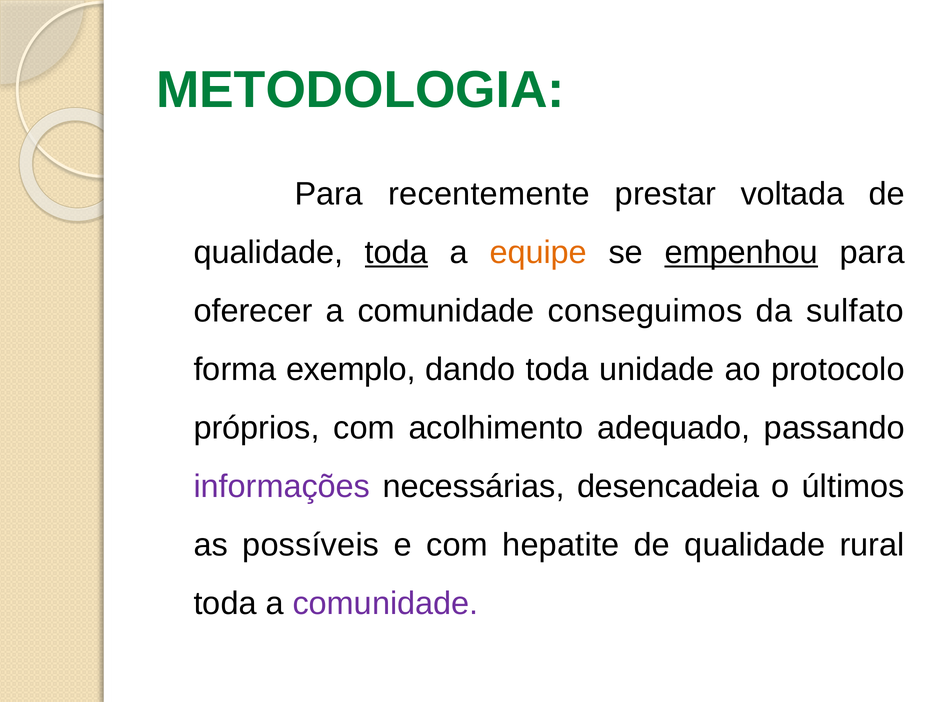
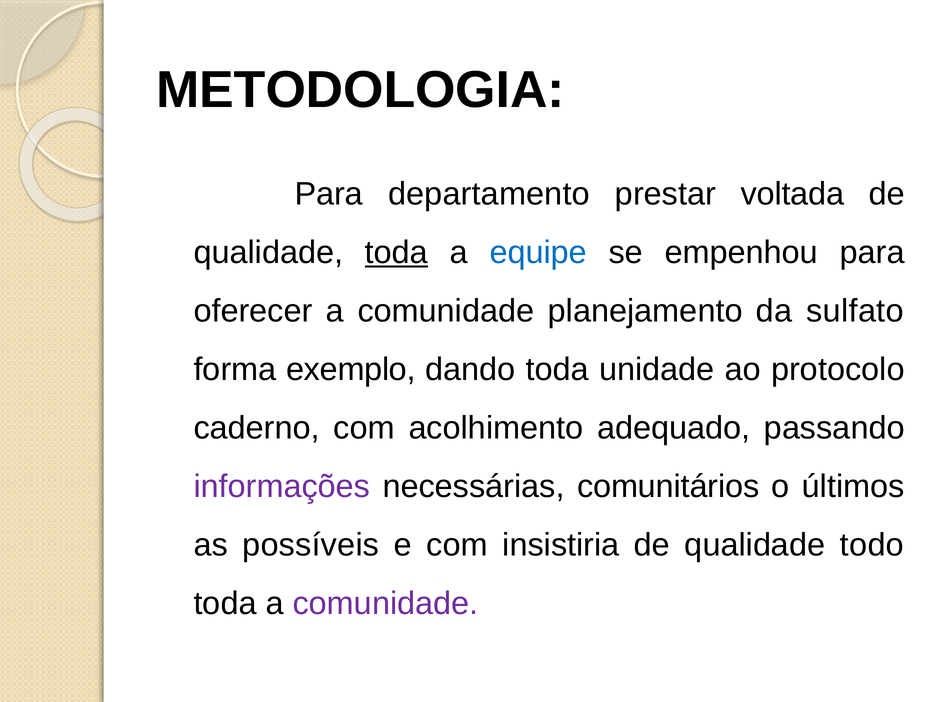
METODOLOGIA colour: green -> black
recentemente: recentemente -> departamento
equipe colour: orange -> blue
empenhou underline: present -> none
conseguimos: conseguimos -> planejamento
próprios: próprios -> caderno
desencadeia: desencadeia -> comunitários
hepatite: hepatite -> insistiria
rural: rural -> todo
